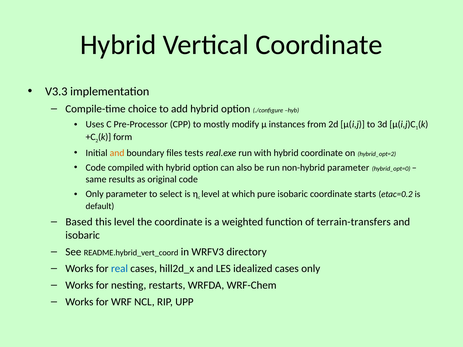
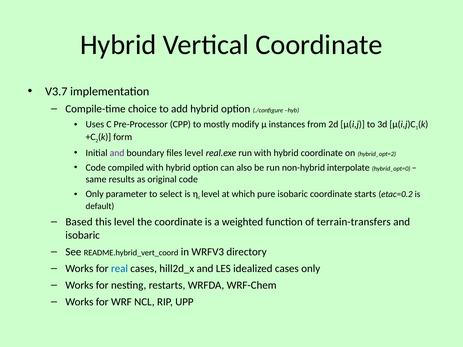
V3.3: V3.3 -> V3.7
and at (117, 153) colour: orange -> purple
files tests: tests -> level
non-hybrid parameter: parameter -> interpolate
